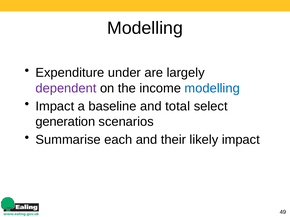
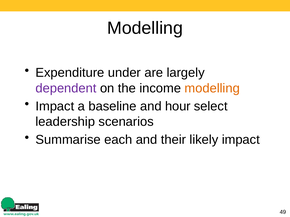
modelling at (212, 88) colour: blue -> orange
total: total -> hour
generation: generation -> leadership
